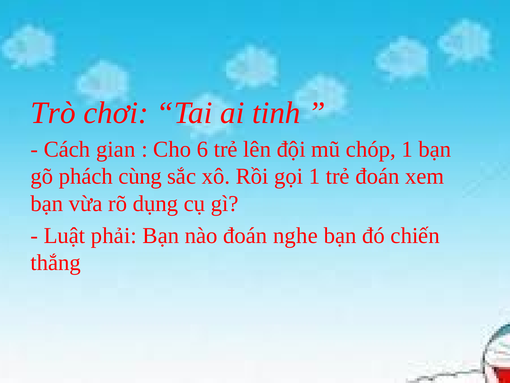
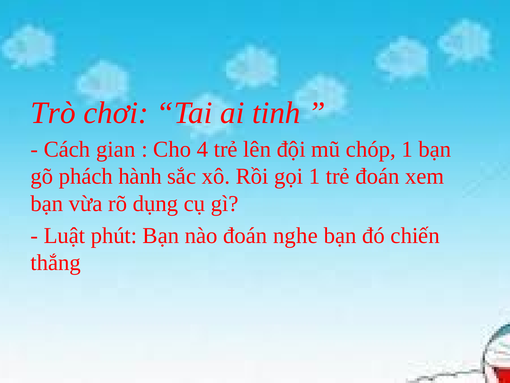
6: 6 -> 4
cùng: cùng -> hành
phải: phải -> phút
